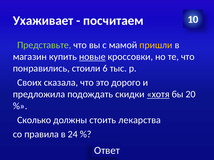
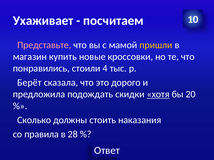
Представьте colour: light green -> pink
новые underline: present -> none
6: 6 -> 4
Своих: Своих -> Берёт
лекарства: лекарства -> наказания
24: 24 -> 28
